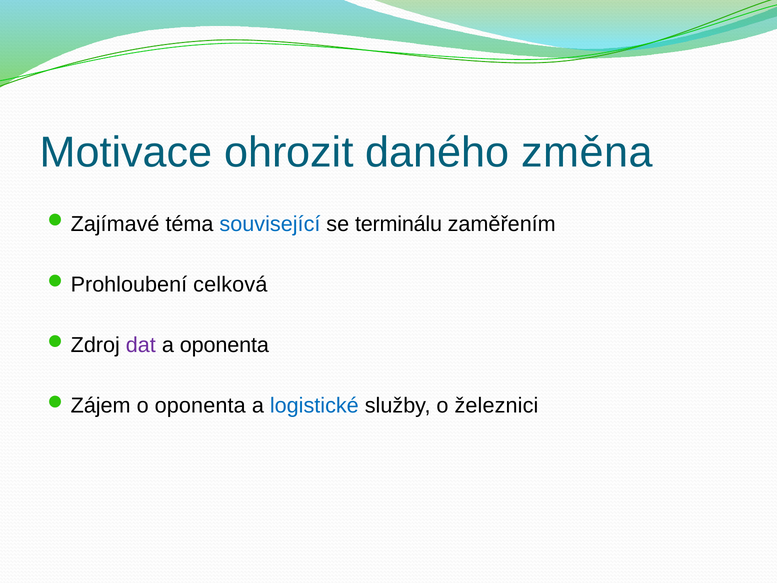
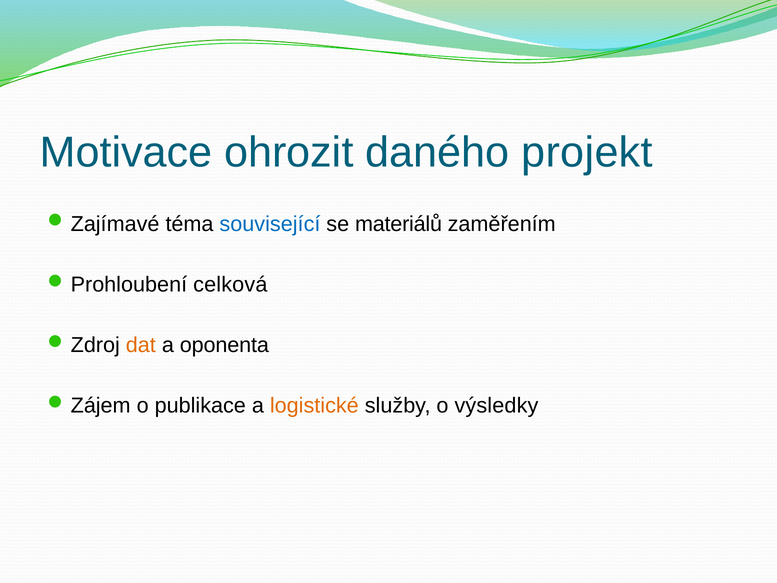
změna: změna -> projekt
terminálu: terminálu -> materiálů
dat colour: purple -> orange
o oponenta: oponenta -> publikace
logistické colour: blue -> orange
železnici: železnici -> výsledky
